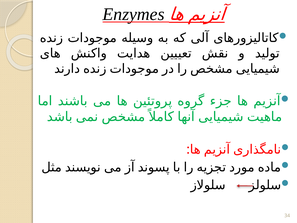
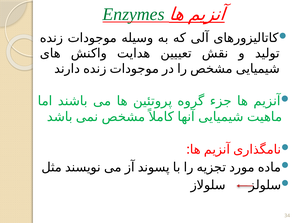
Enzymes colour: black -> green
